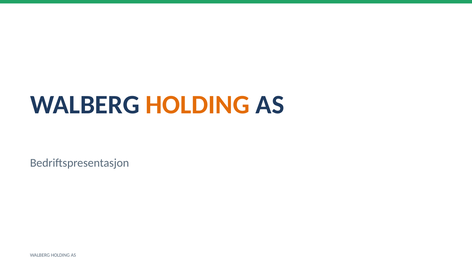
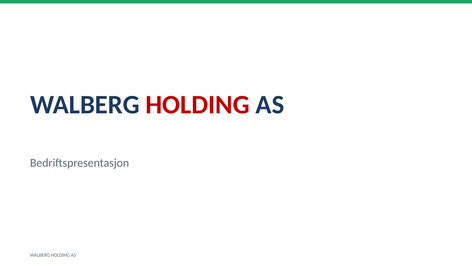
HOLDING at (198, 105) colour: orange -> red
